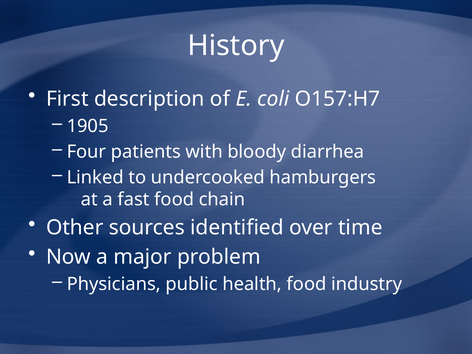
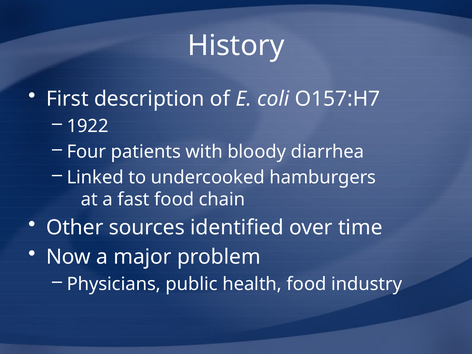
1905: 1905 -> 1922
